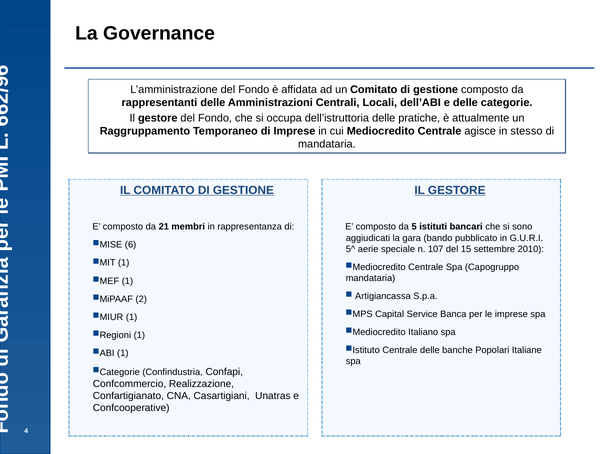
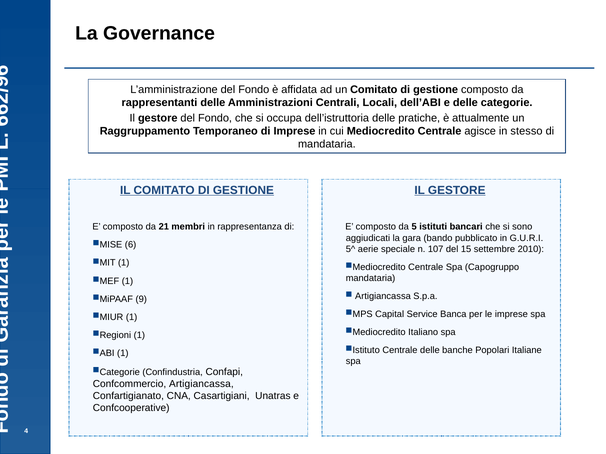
2 at (141, 299): 2 -> 9
Confcommercio Realizzazione: Realizzazione -> Artigiancassa
